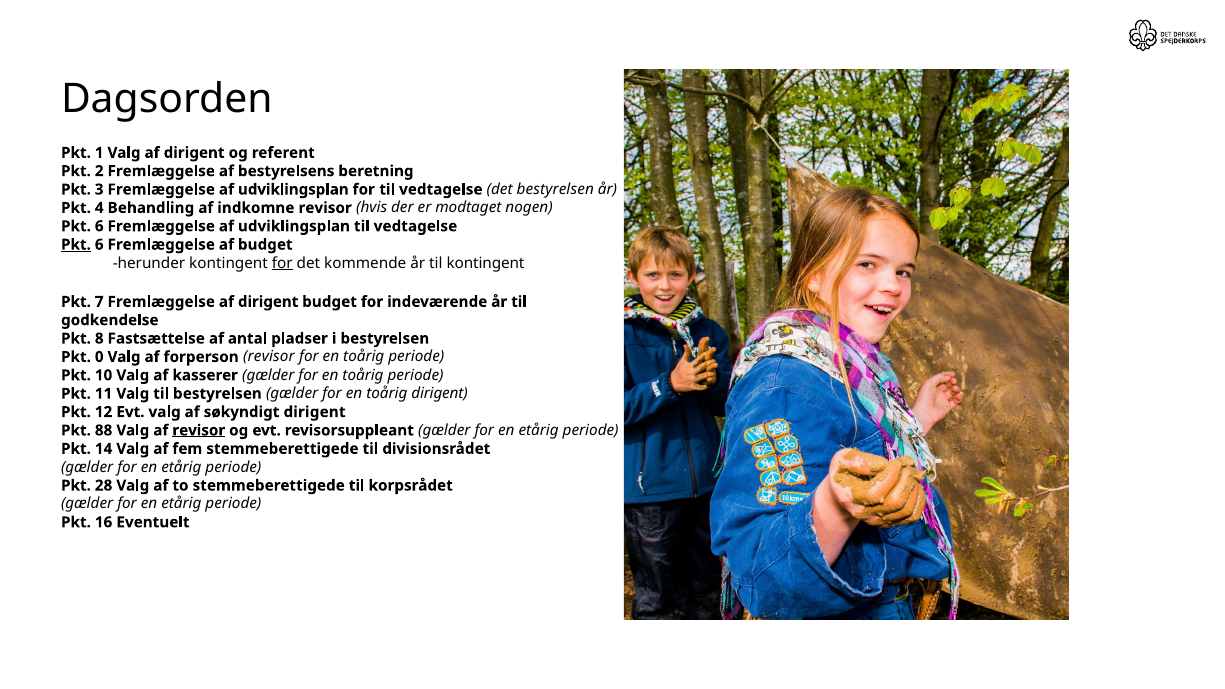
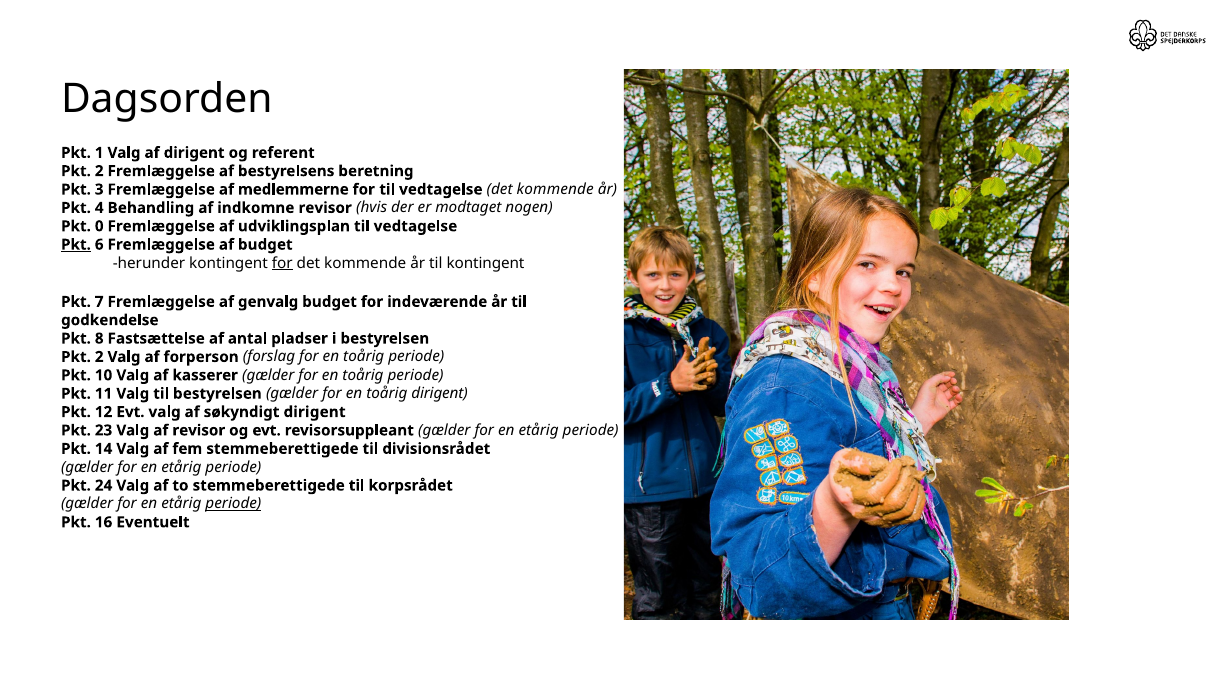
3 Fremlæggelse af udviklingsplan: udviklingsplan -> medlemmerne
vedtagelse det bestyrelsen: bestyrelsen -> kommende
6 at (99, 226): 6 -> 0
Fremlæggelse af dirigent: dirigent -> genvalg
0 at (99, 357): 0 -> 2
forperson revisor: revisor -> forslag
88: 88 -> 23
revisor at (199, 430) underline: present -> none
28: 28 -> 24
periode at (233, 504) underline: none -> present
